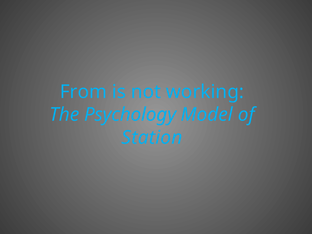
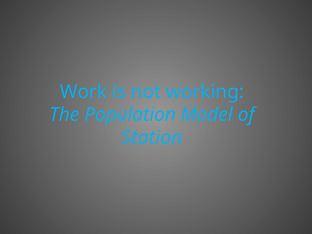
From: From -> Work
Psychology: Psychology -> Population
